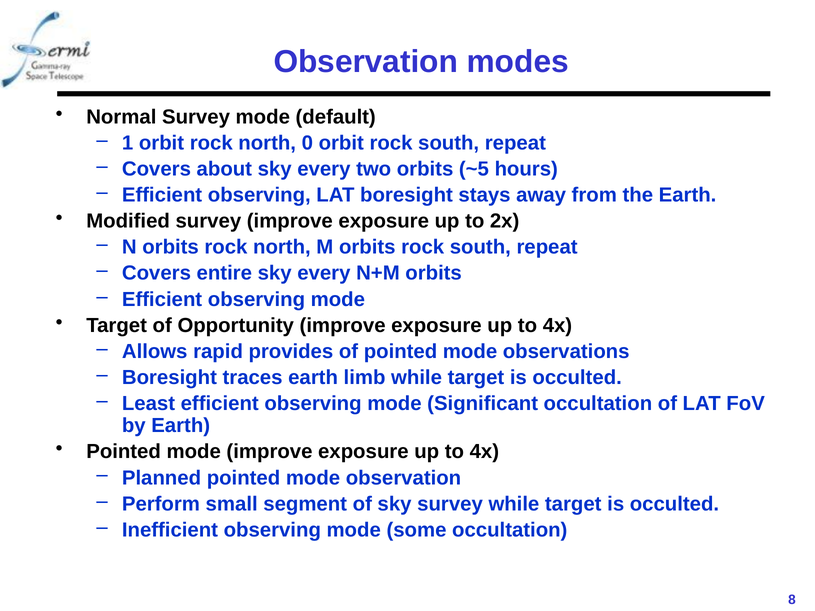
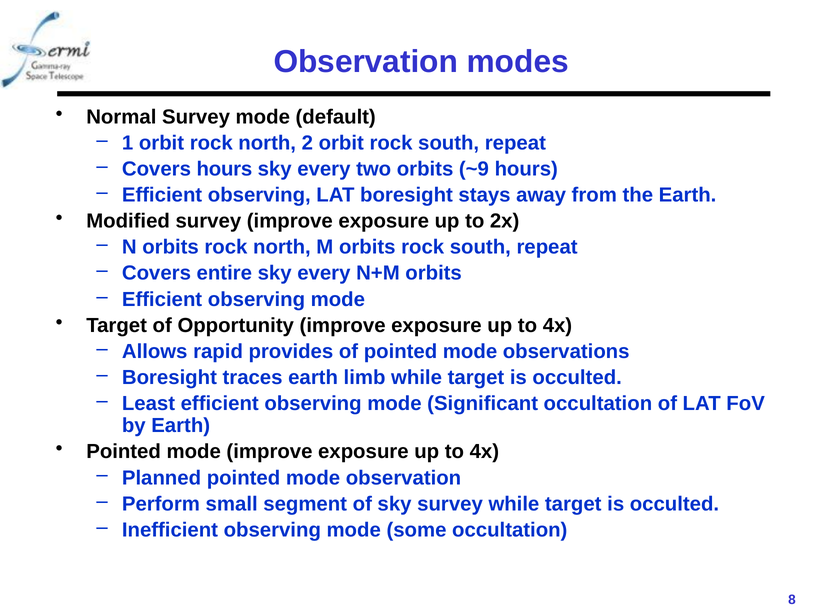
0: 0 -> 2
Covers about: about -> hours
~5: ~5 -> ~9
